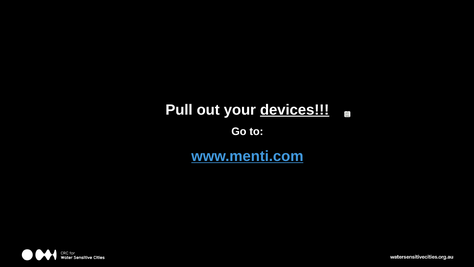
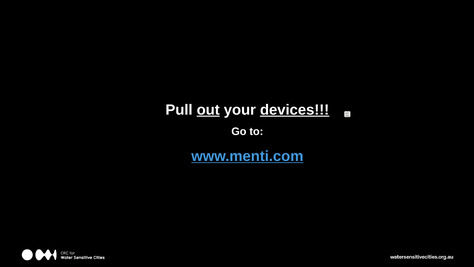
out underline: none -> present
